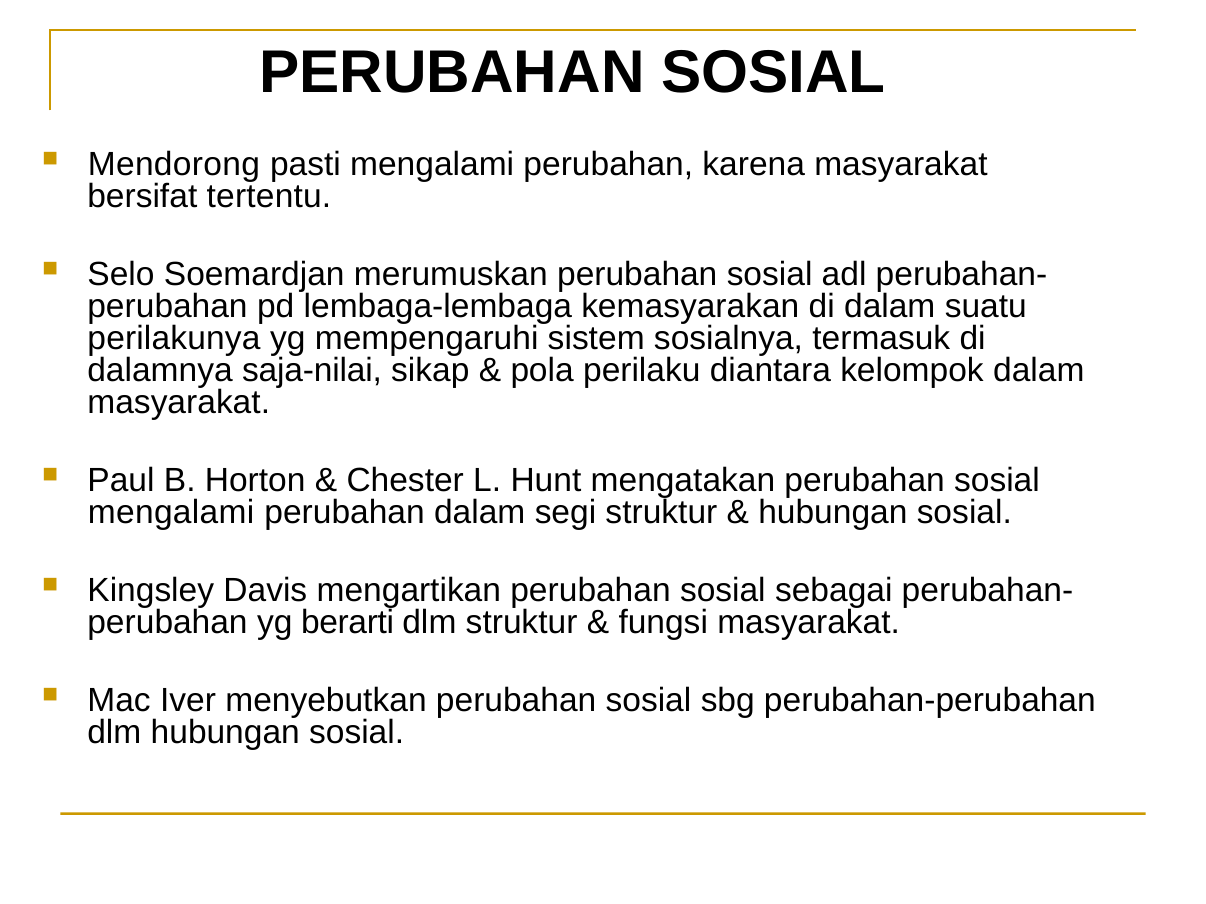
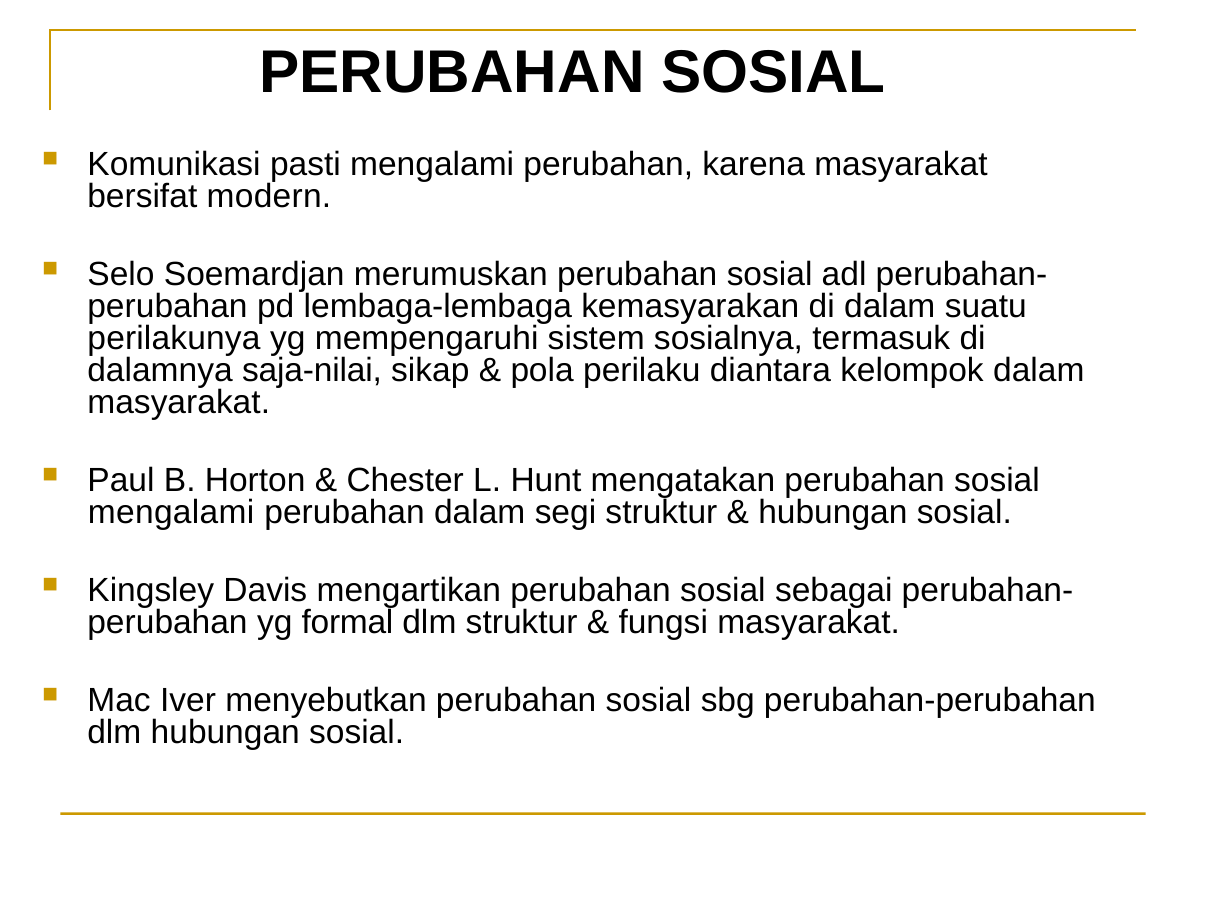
Mendorong: Mendorong -> Komunikasi
tertentu: tertentu -> modern
berarti: berarti -> formal
